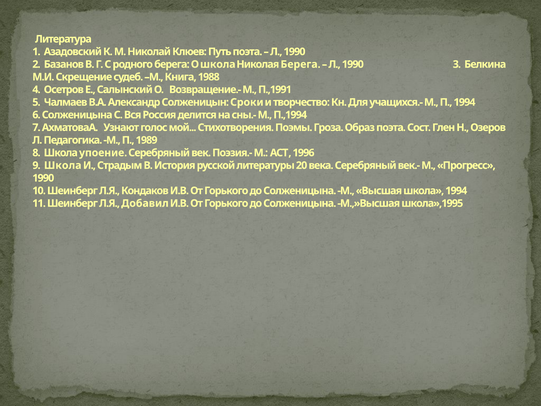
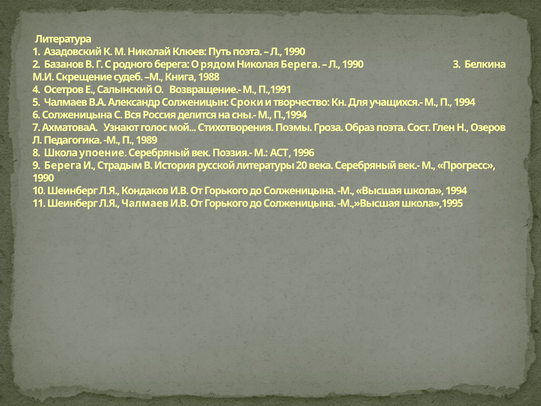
О школа: школа -> рядом
9 Школа: Школа -> Берега
Л.Я Добавил: Добавил -> Чалмаев
